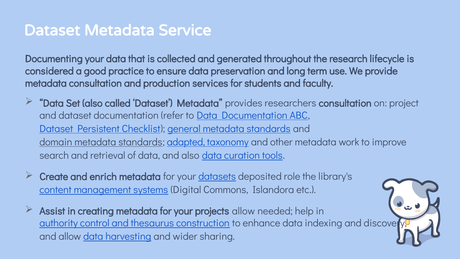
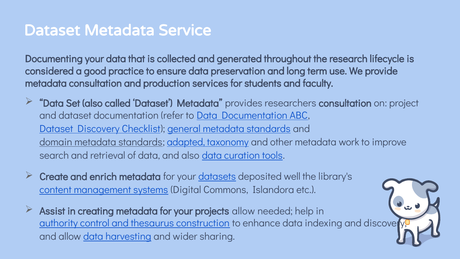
Dataset Persistent: Persistent -> Discovery
role: role -> well
